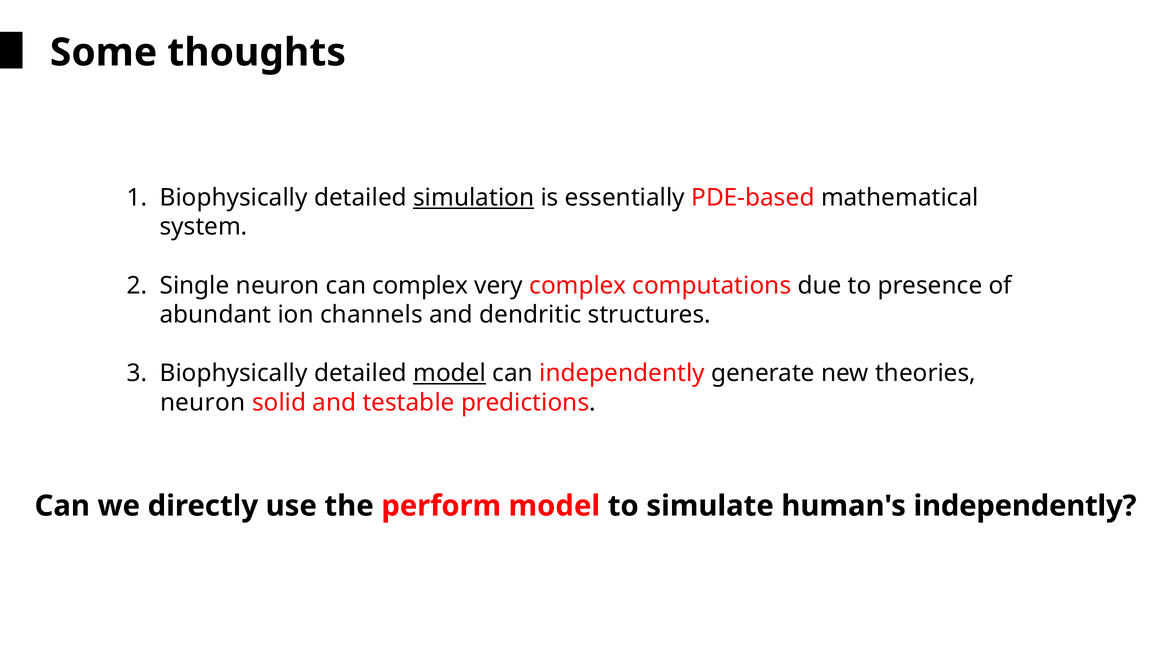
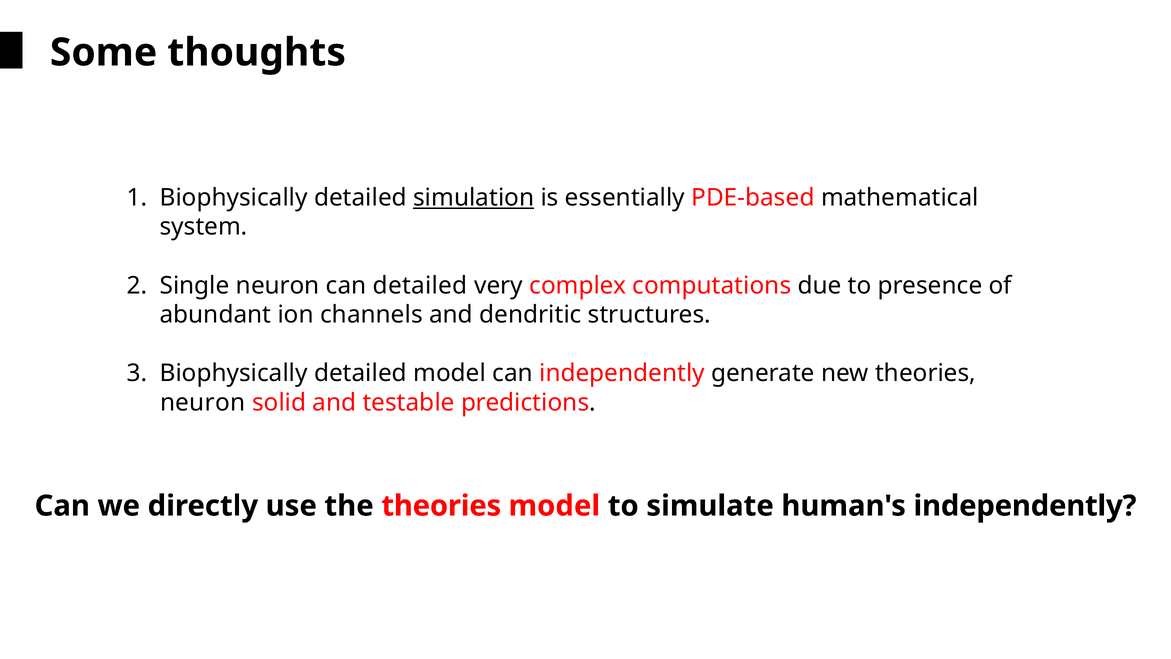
can complex: complex -> detailed
model at (450, 373) underline: present -> none
the perform: perform -> theories
